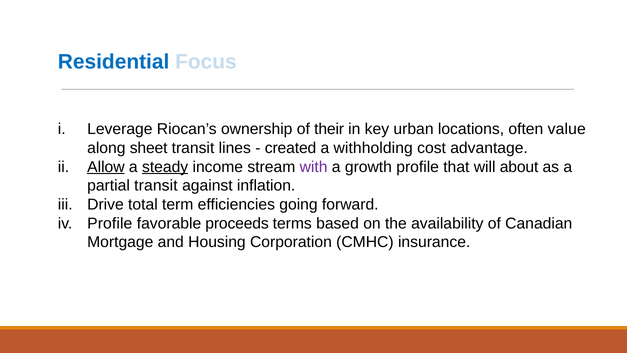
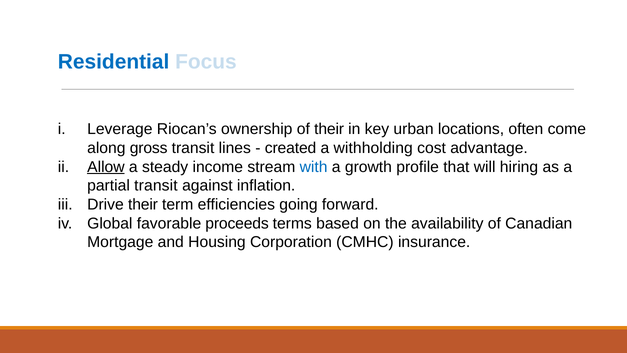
value: value -> come
sheet: sheet -> gross
steady underline: present -> none
with colour: purple -> blue
about: about -> hiring
Drive total: total -> their
Profile at (110, 223): Profile -> Global
